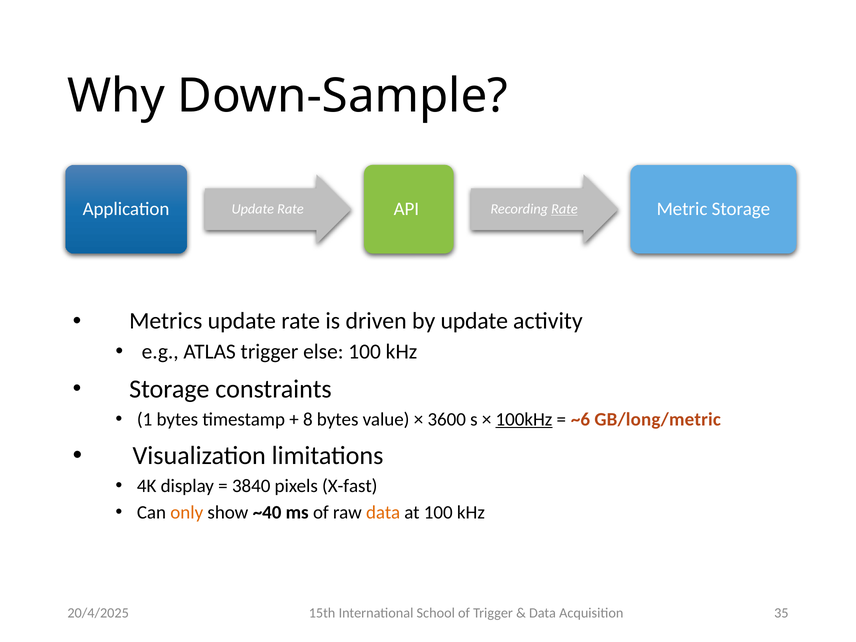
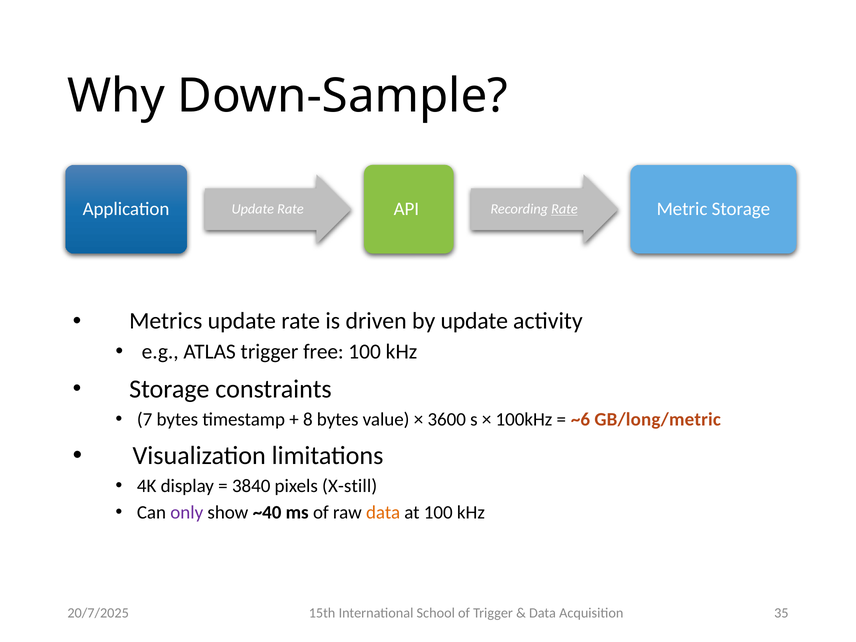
else: else -> free
1: 1 -> 7
100kHz underline: present -> none
X-fast: X-fast -> X-still
only colour: orange -> purple
20/4/2025: 20/4/2025 -> 20/7/2025
